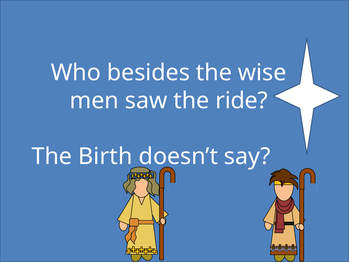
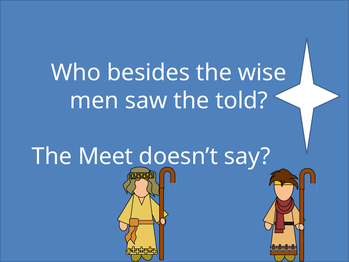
ride: ride -> told
Birth: Birth -> Meet
